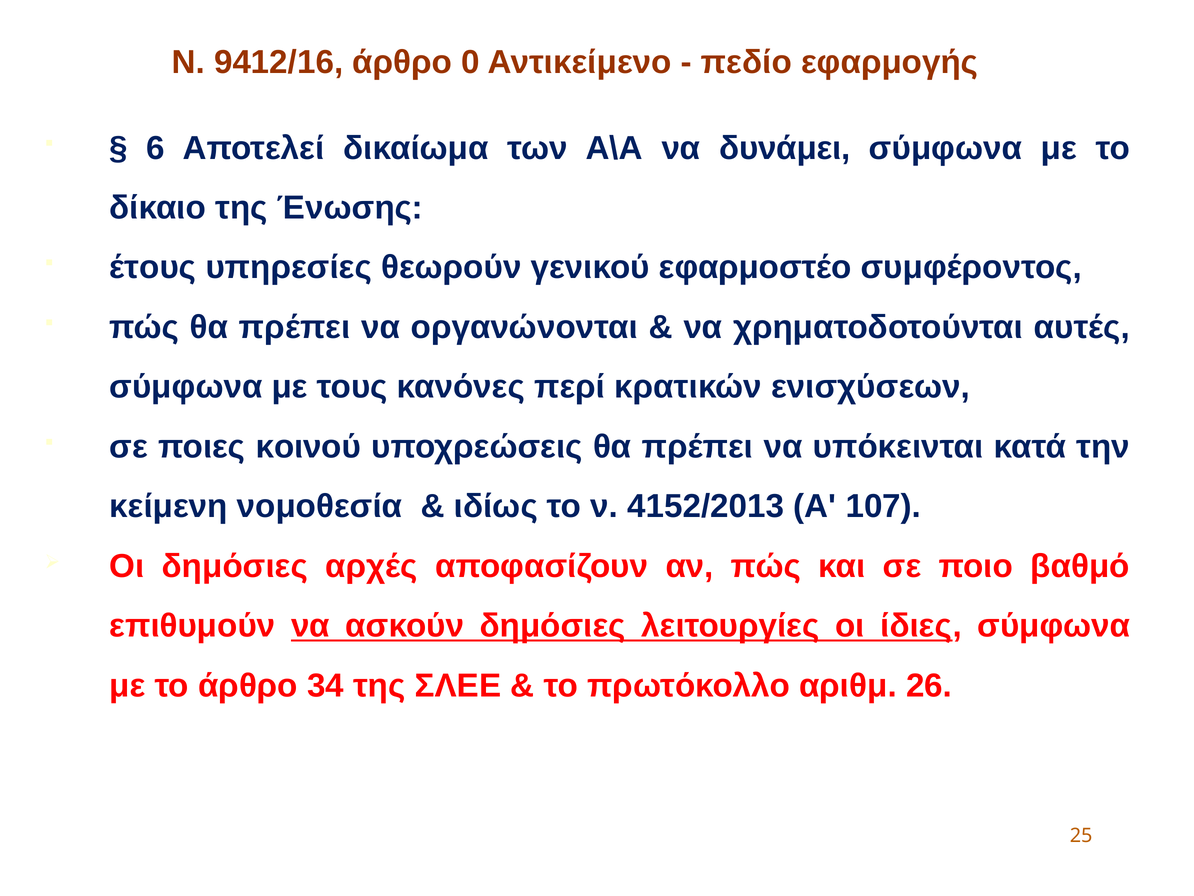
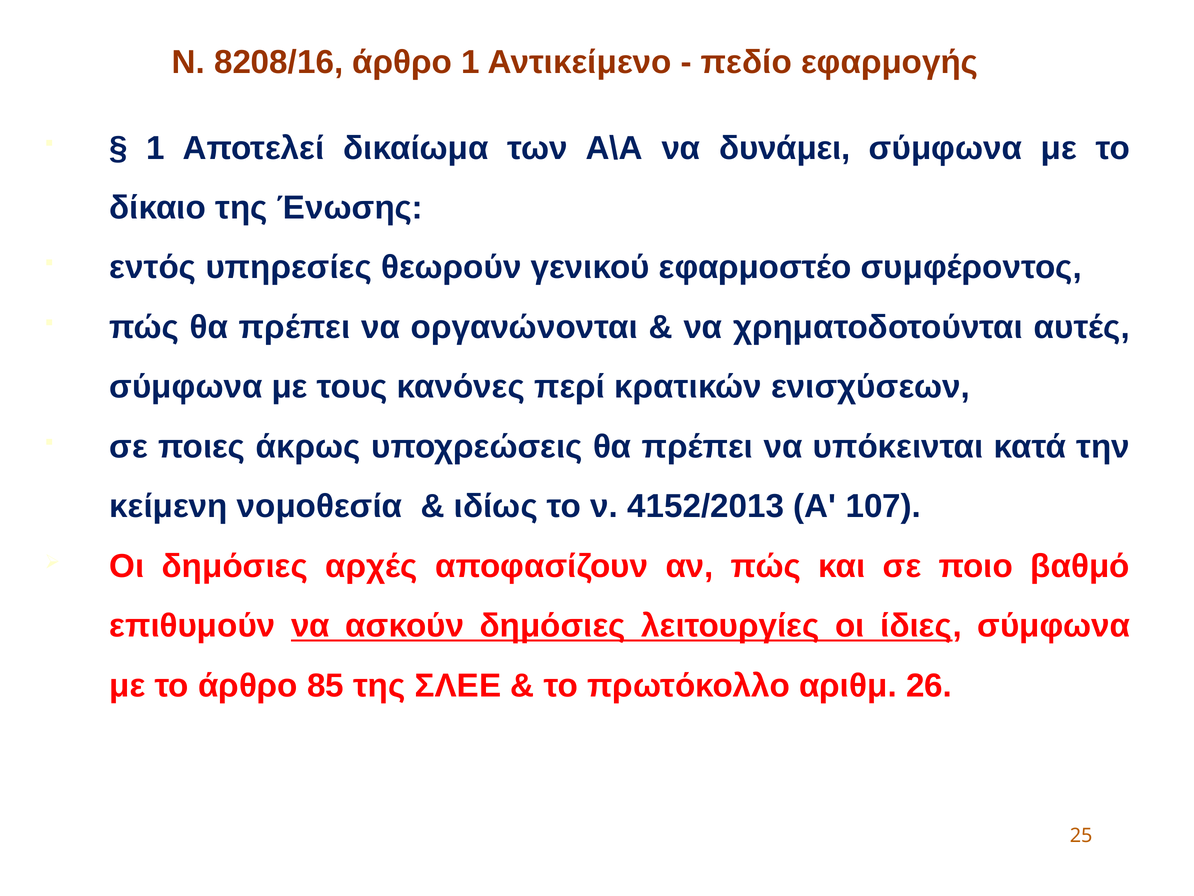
9412/16: 9412/16 -> 8208/16
άρθρο 0: 0 -> 1
6 at (156, 148): 6 -> 1
έτους: έτους -> εντός
κοινού: κοινού -> άκρως
34: 34 -> 85
